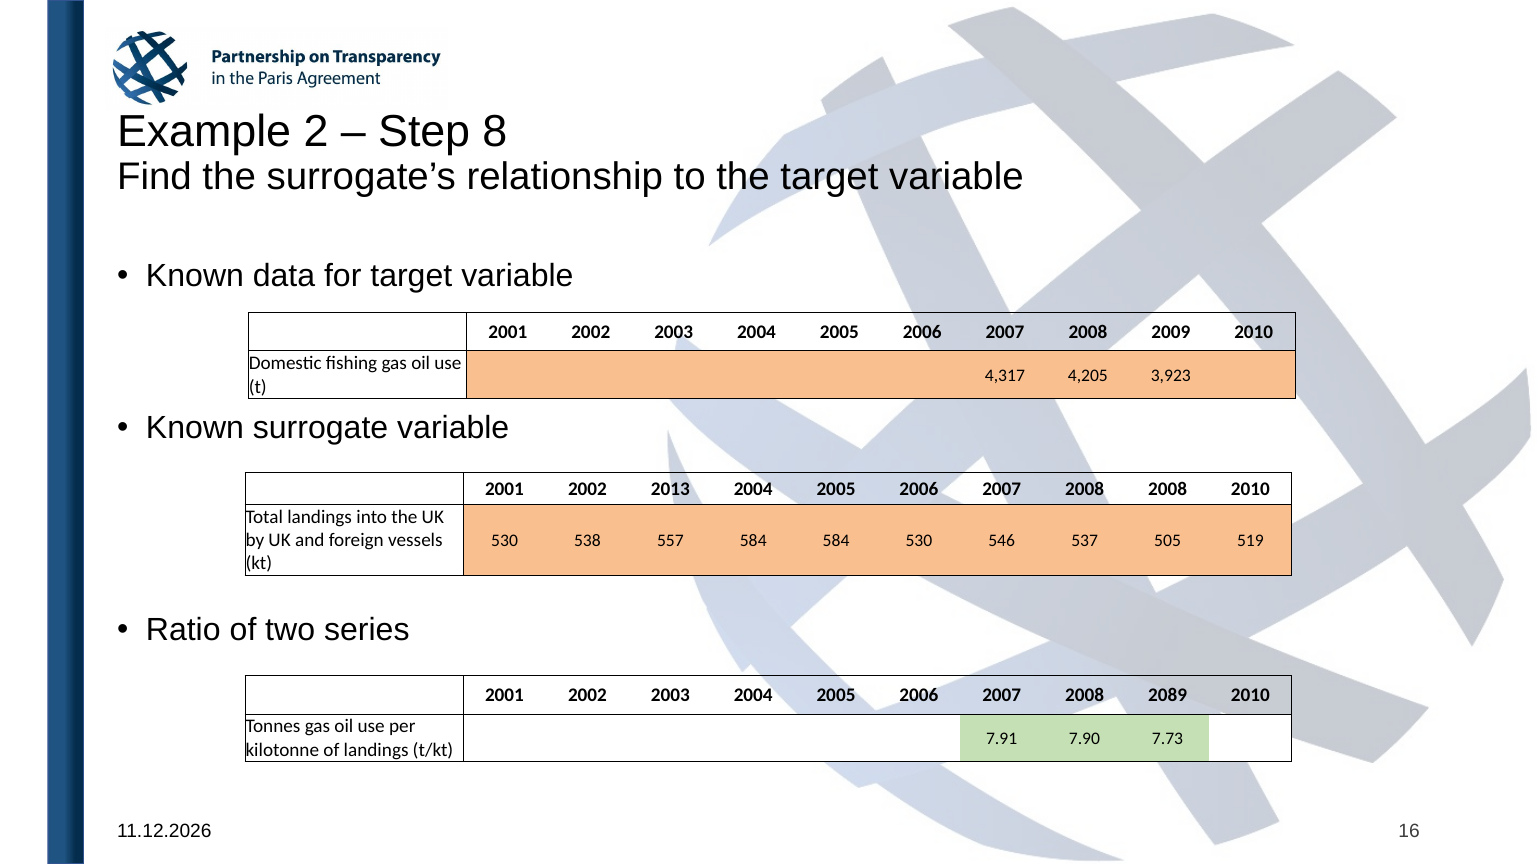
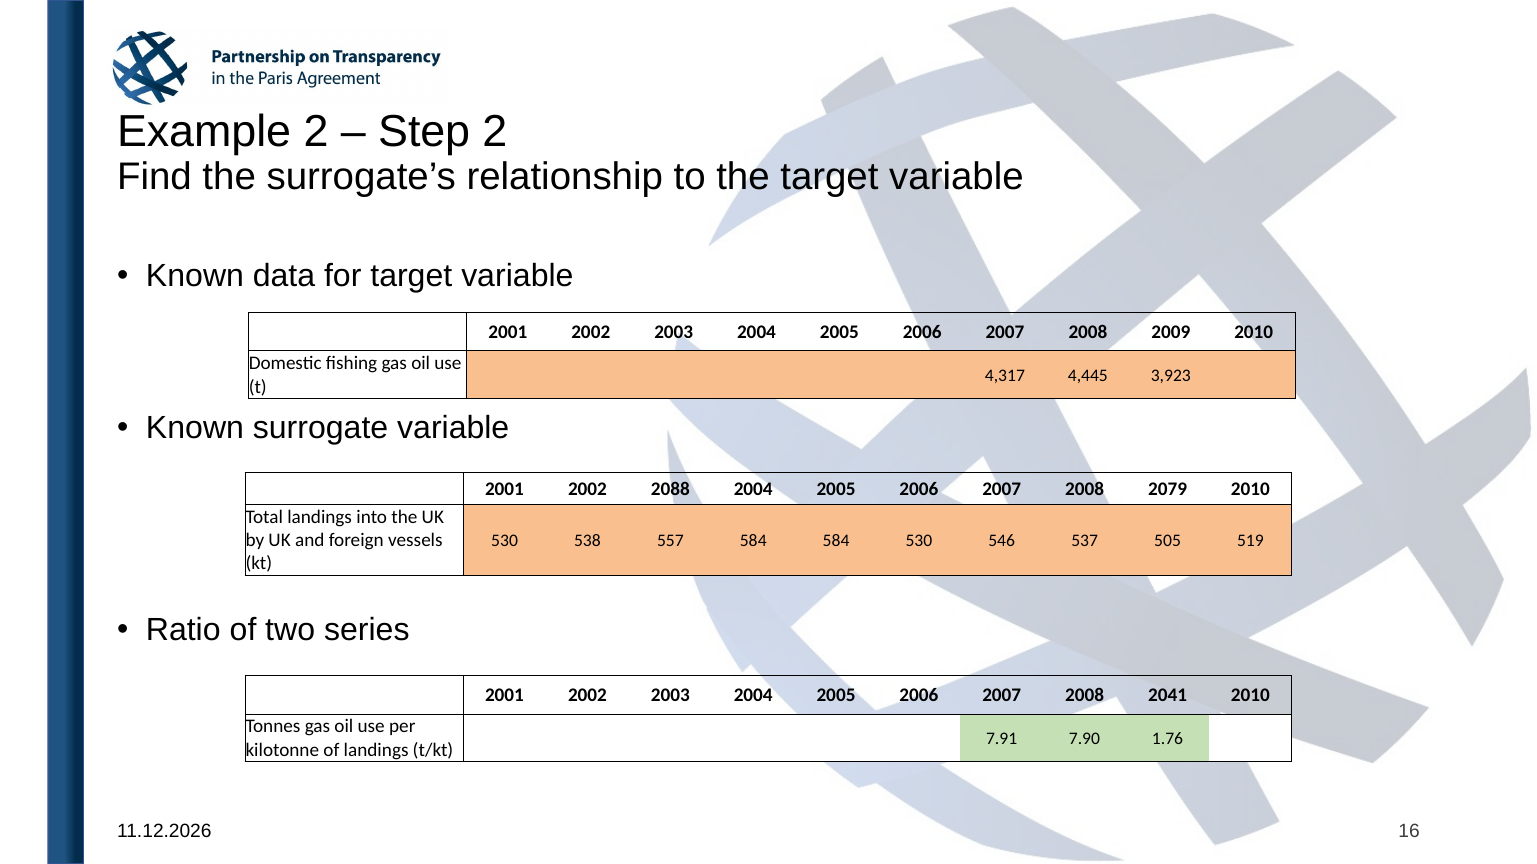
Step 8: 8 -> 2
4,205: 4,205 -> 4,445
2013: 2013 -> 2088
2008 2008: 2008 -> 2079
2089: 2089 -> 2041
7.73: 7.73 -> 1.76
